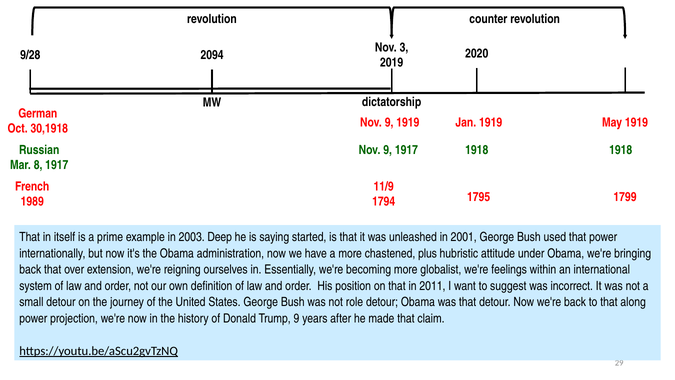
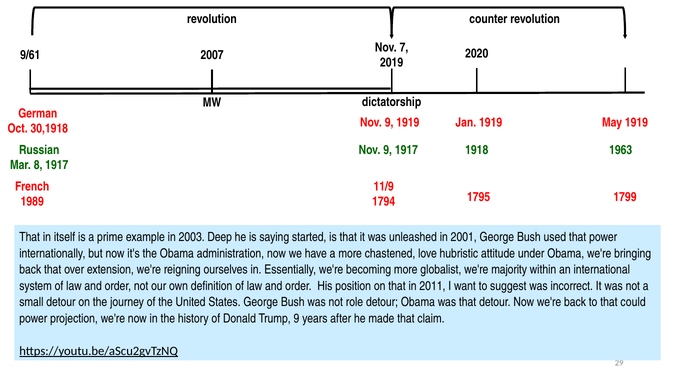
3: 3 -> 7
9/28: 9/28 -> 9/61
2094: 2094 -> 2007
1918 1918: 1918 -> 1963
plus: plus -> love
feelings: feelings -> majority
along: along -> could
